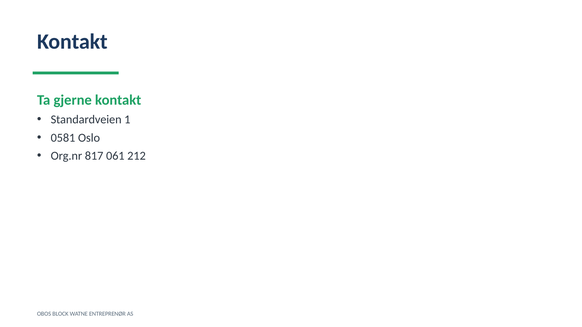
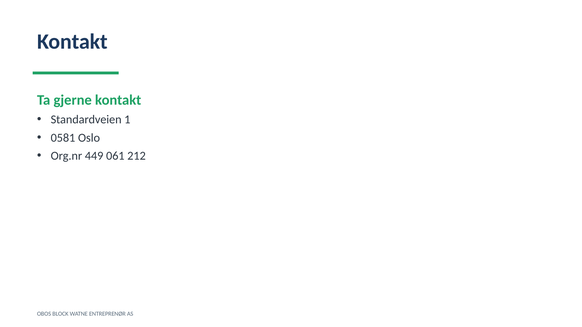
817: 817 -> 449
